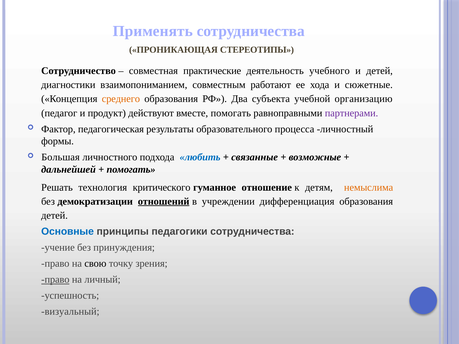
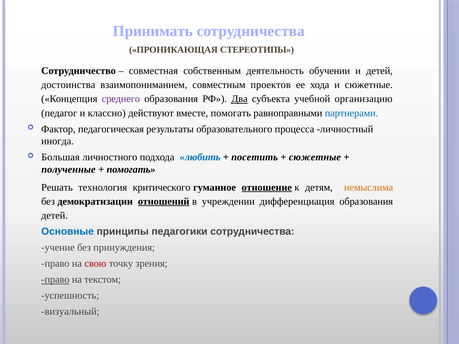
Применять: Применять -> Принимать
практические: практические -> собственным
учебного: учебного -> обучении
диагностики: диагностики -> достоинства
работают: работают -> проектов
среднего colour: orange -> purple
Два underline: none -> present
продукт: продукт -> классно
партнерами colour: purple -> blue
формы: формы -> иногда
связанные: связанные -> посетить
возможные at (315, 157): возможные -> сюжетные
дальнейшей: дальнейшей -> полученные
отношение underline: none -> present
свою colour: black -> red
личный: личный -> текстом
